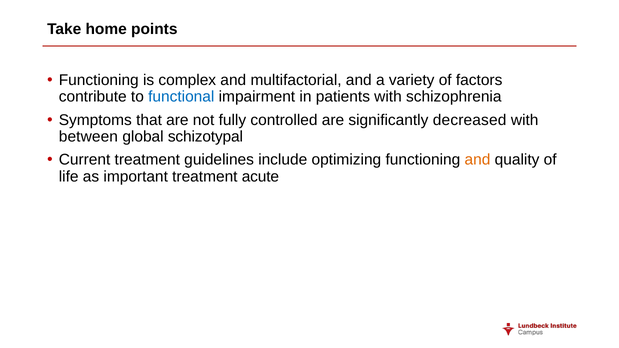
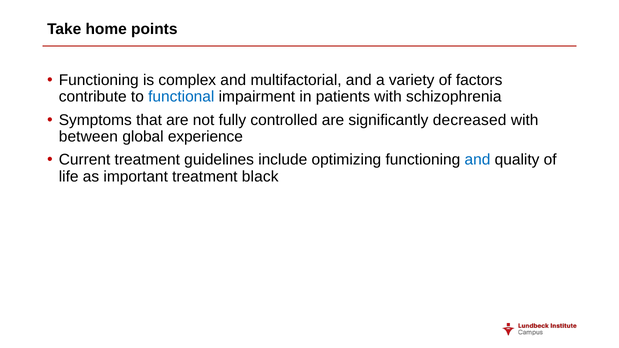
schizotypal: schizotypal -> experience
and at (478, 160) colour: orange -> blue
acute: acute -> black
